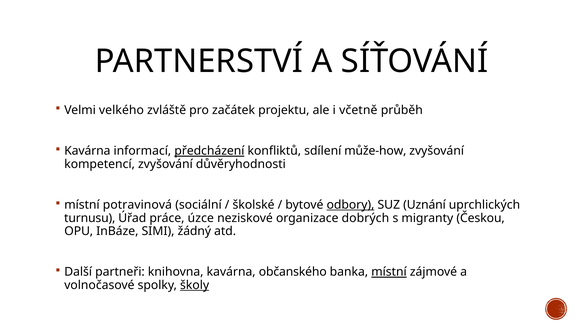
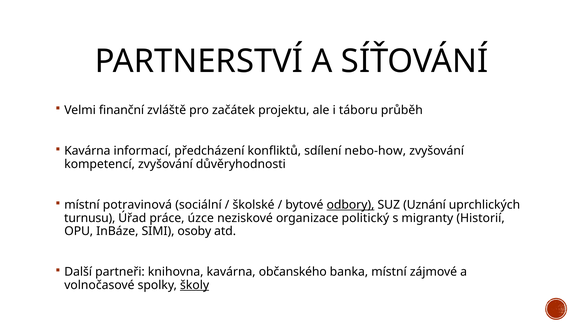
velkého: velkého -> finanční
včetně: včetně -> táboru
předcházení underline: present -> none
může-how: může-how -> nebo-how
dobrých: dobrých -> politický
Českou: Českou -> Historií
žádný: žádný -> osoby
místní at (389, 272) underline: present -> none
